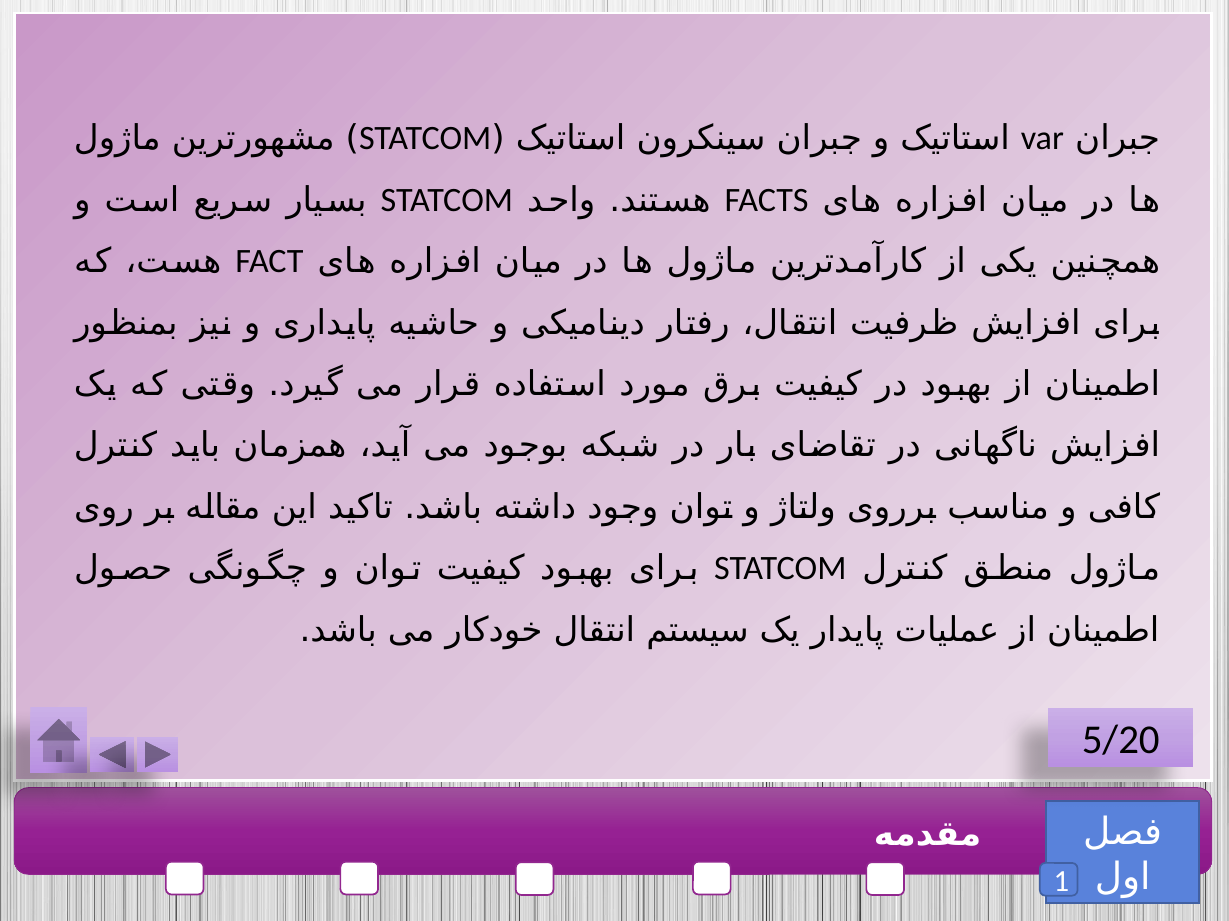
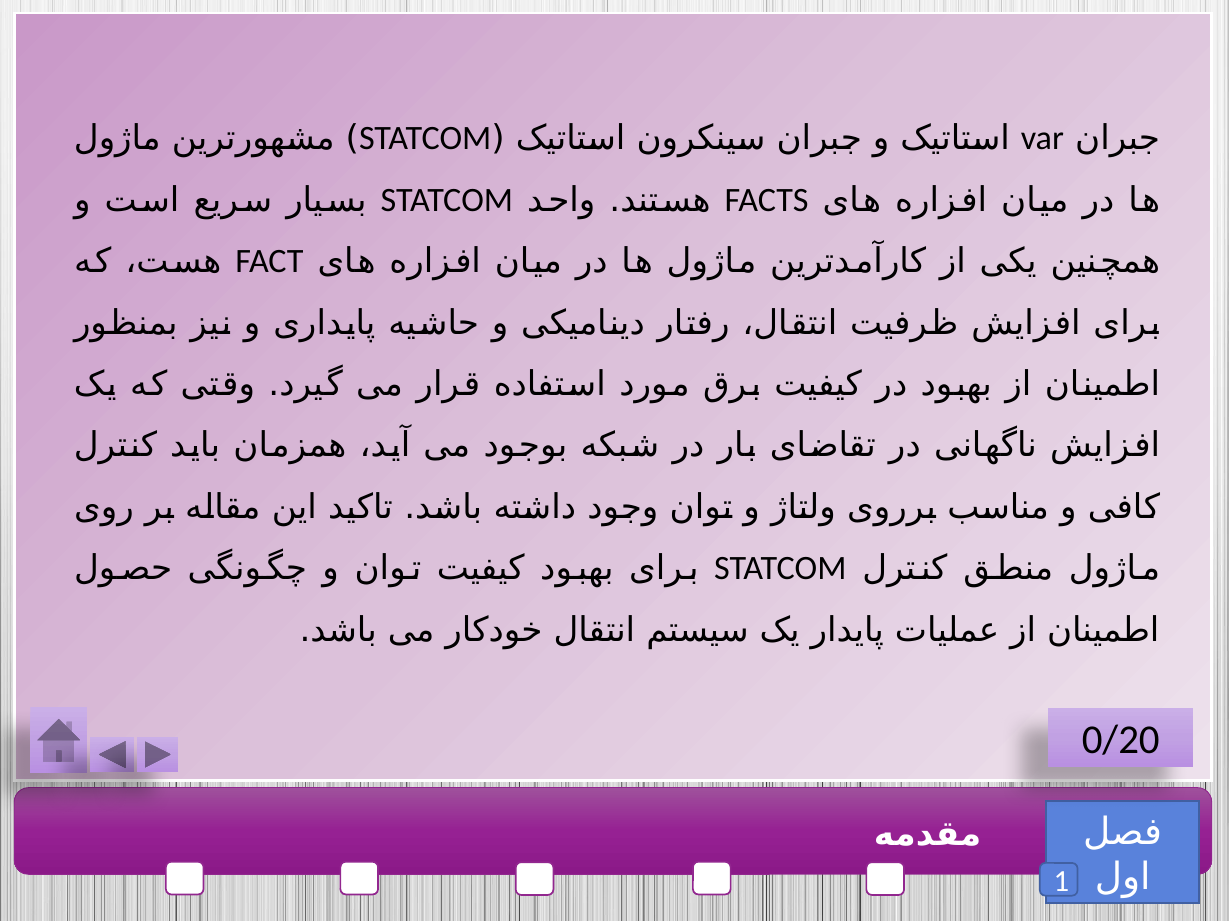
5/20: 5/20 -> 0/20
